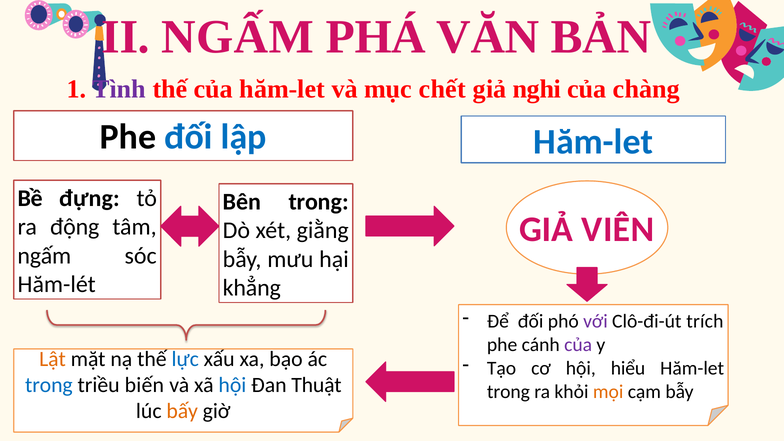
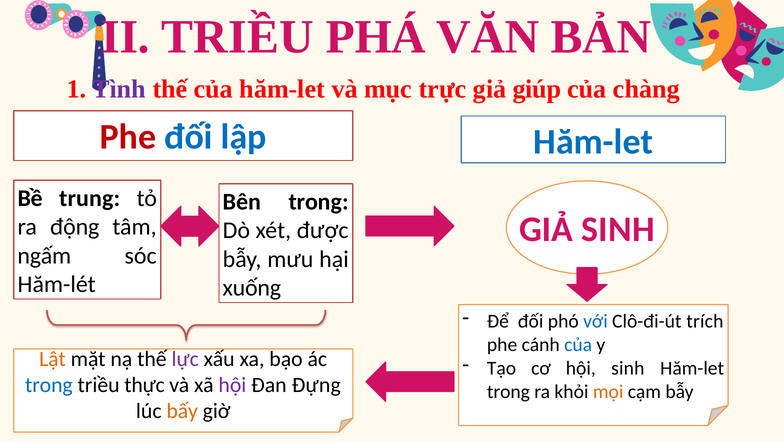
II NGẤM: NGẤM -> TRIỀU
chết: chết -> trực
nghi: nghi -> giúp
Phe at (128, 137) colour: black -> red
đựng: đựng -> trung
GIẢ VIÊN: VIÊN -> SINH
giằng: giằng -> được
khẳng: khẳng -> xuống
với colour: purple -> blue
của at (578, 345) colour: purple -> blue
lực colour: blue -> purple
hội hiểu: hiểu -> sinh
biến: biến -> thực
hội at (232, 385) colour: blue -> purple
Thuật: Thuật -> Đựng
